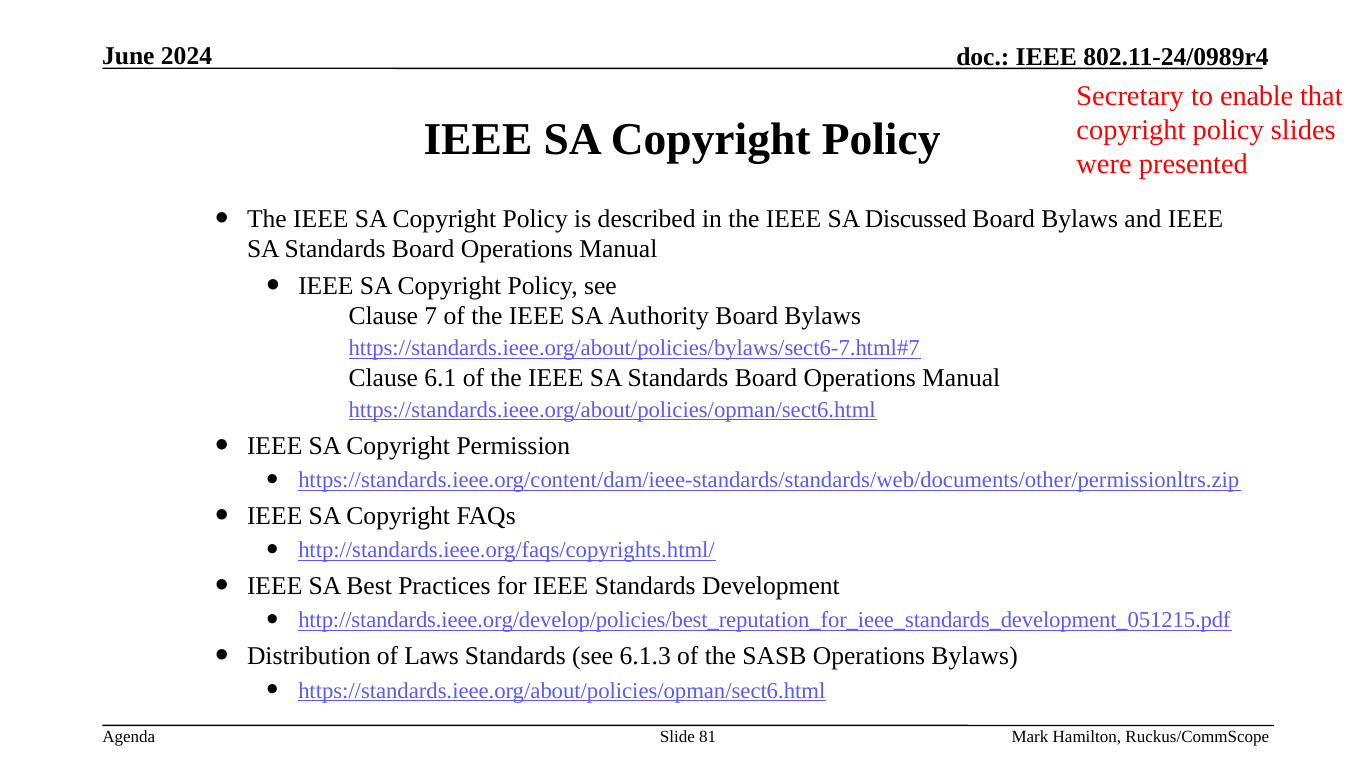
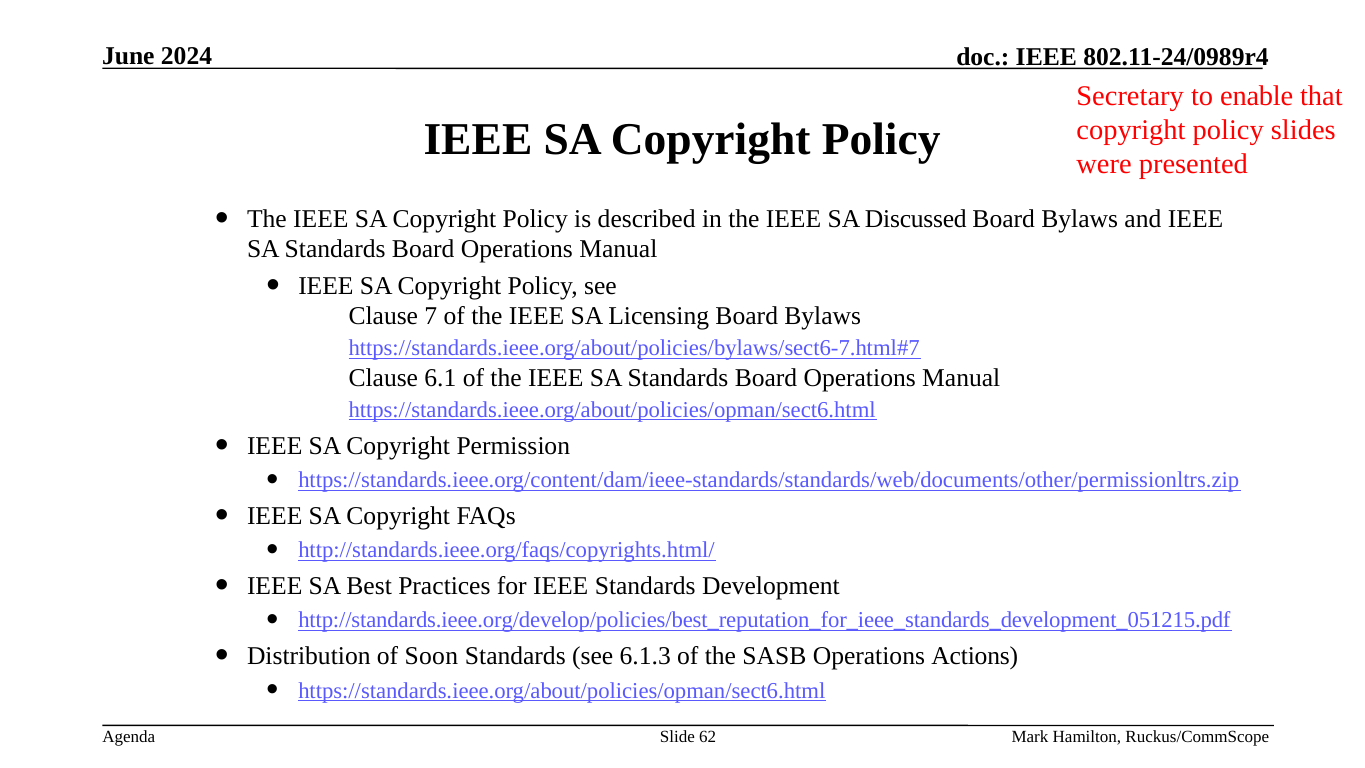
Authority: Authority -> Licensing
Laws: Laws -> Soon
Operations Bylaws: Bylaws -> Actions
81: 81 -> 62
